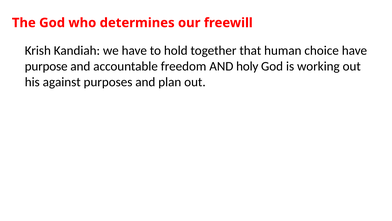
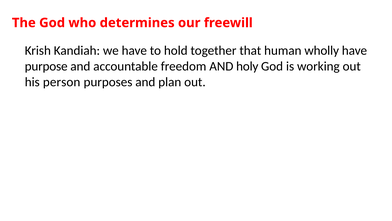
choice: choice -> wholly
against: against -> person
